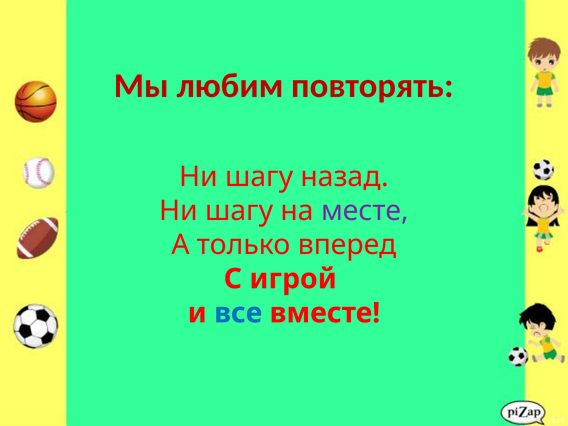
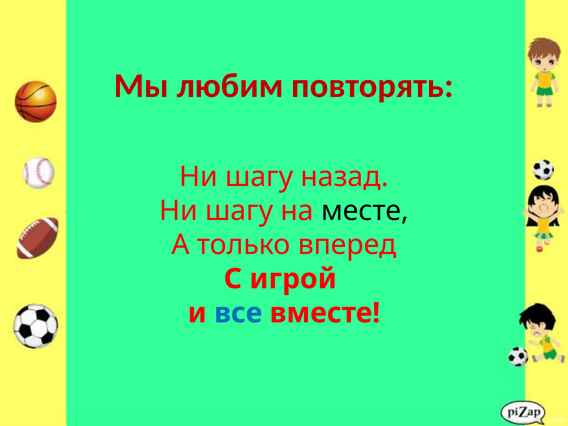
месте colour: purple -> black
